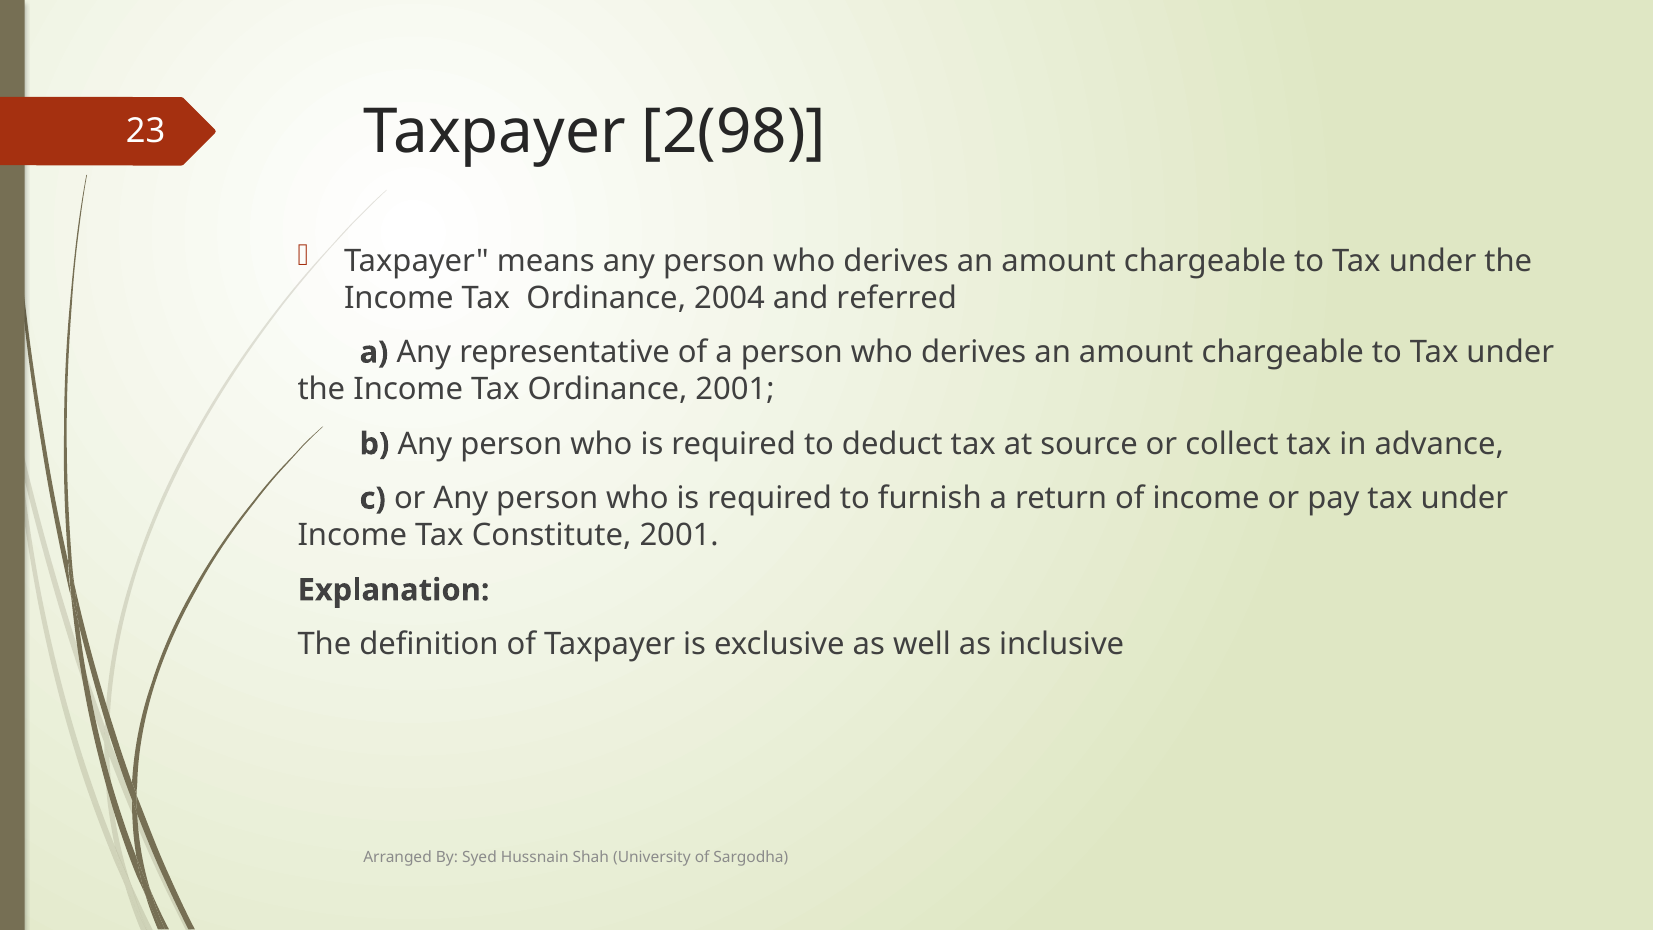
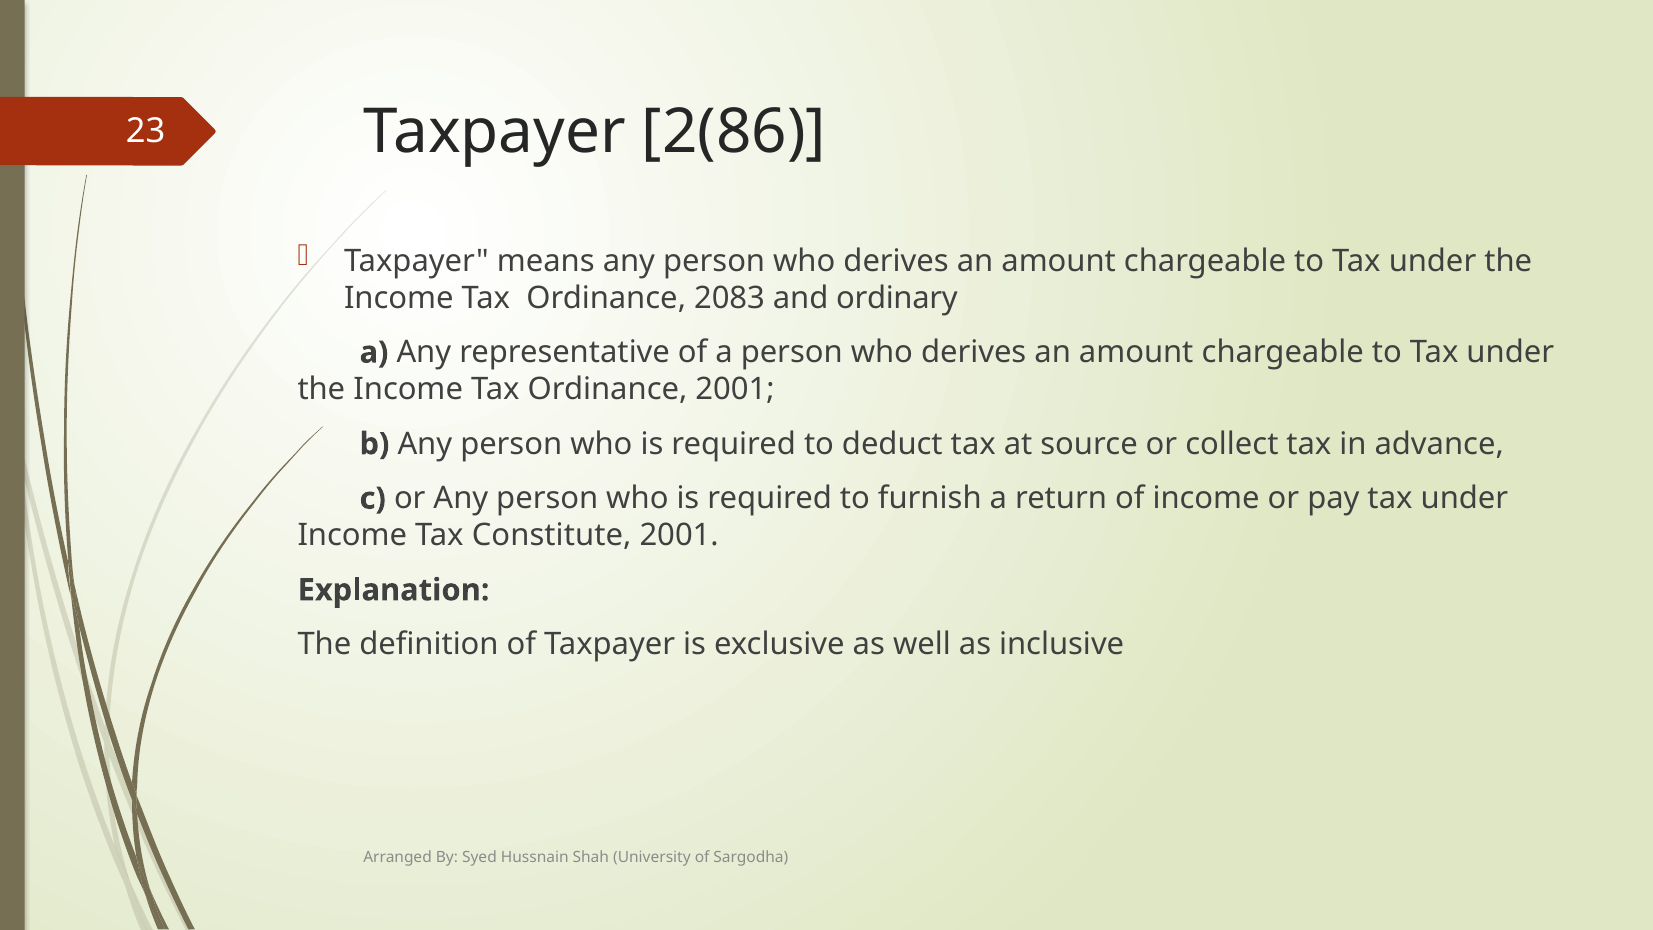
2(98: 2(98 -> 2(86
2004: 2004 -> 2083
referred: referred -> ordinary
